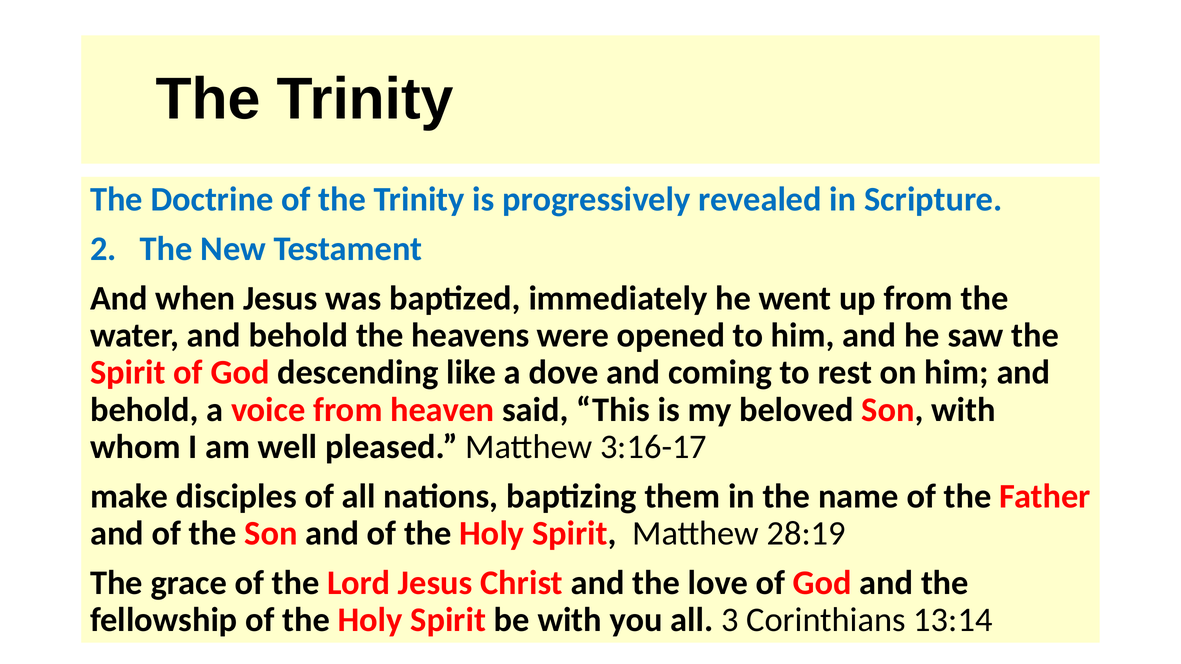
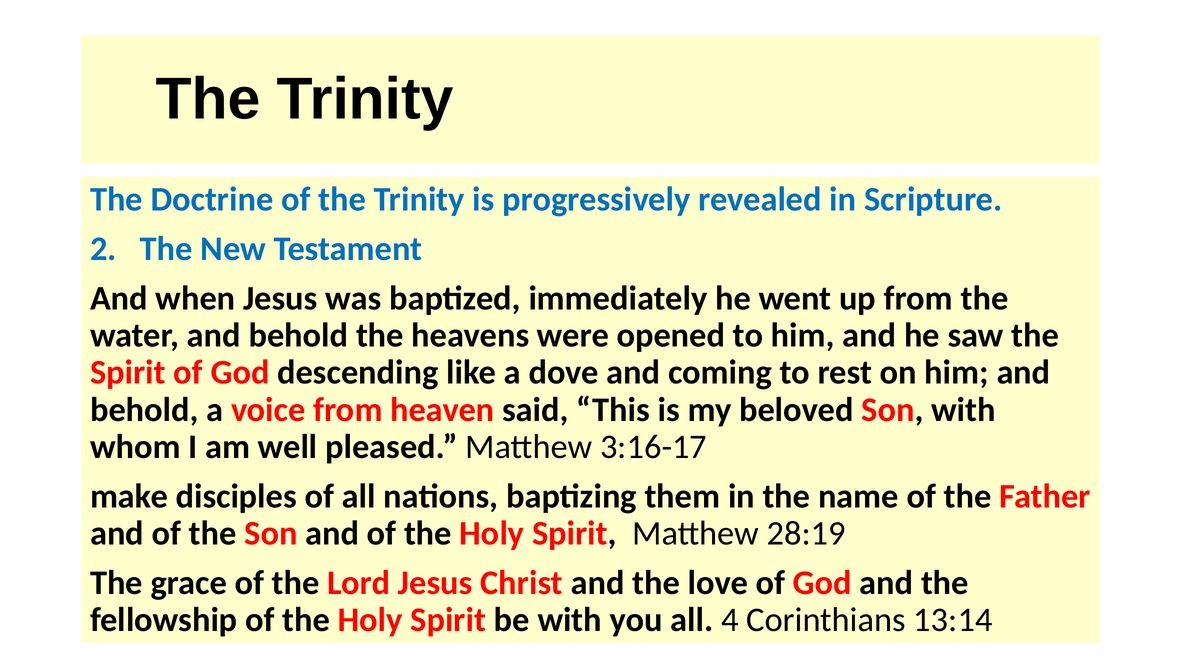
3: 3 -> 4
